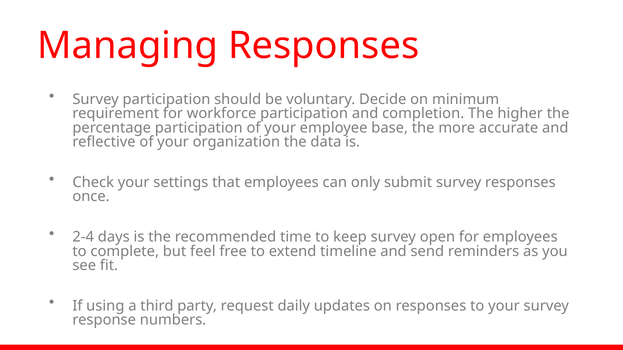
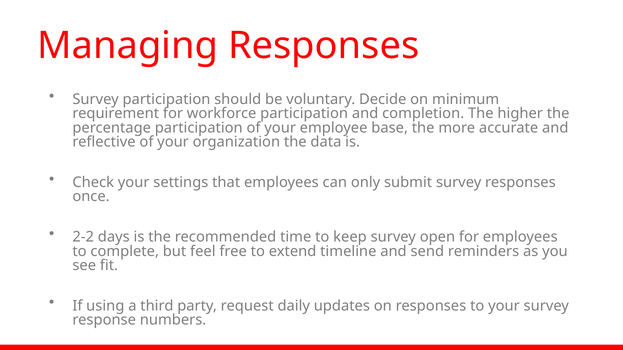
2-4: 2-4 -> 2-2
